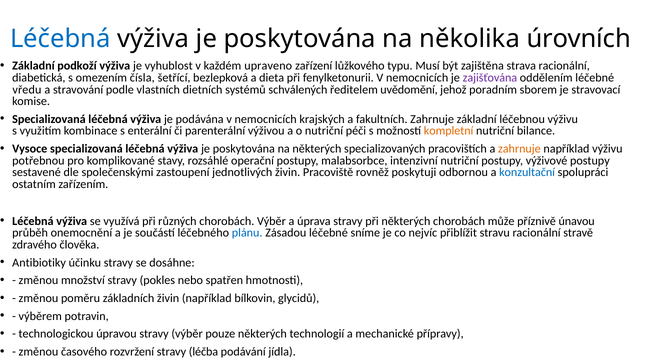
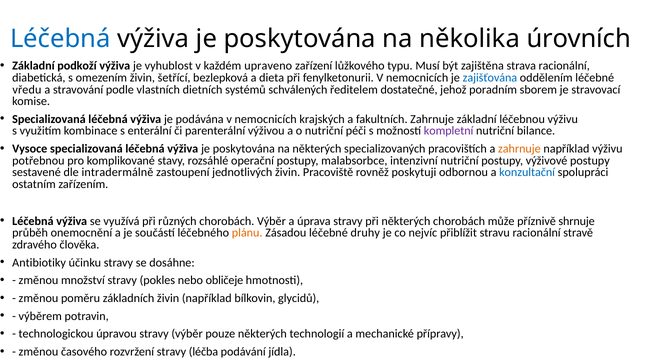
omezením čísla: čísla -> živin
zajišťována colour: purple -> blue
uvědomění: uvědomění -> dostatečné
kompletní colour: orange -> purple
společenskými: společenskými -> intradermálně
únavou: únavou -> shrnuje
plánu colour: blue -> orange
sníme: sníme -> druhy
spatřen: spatřen -> obličeje
